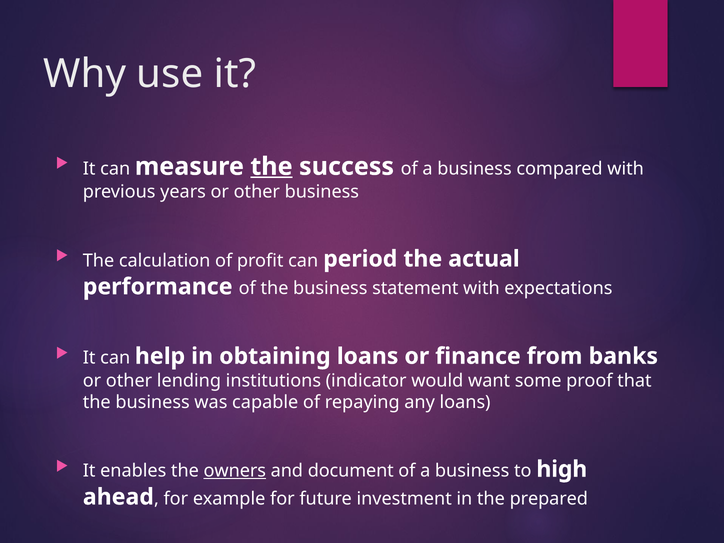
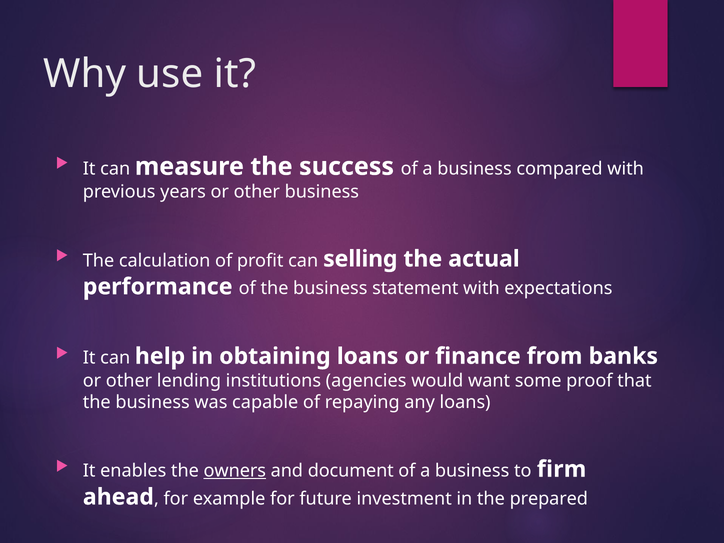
the at (271, 167) underline: present -> none
period: period -> selling
indicator: indicator -> agencies
high: high -> firm
